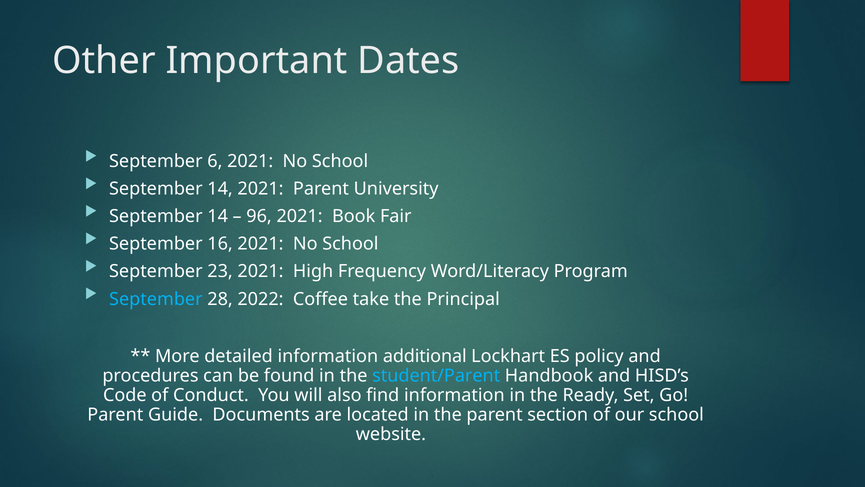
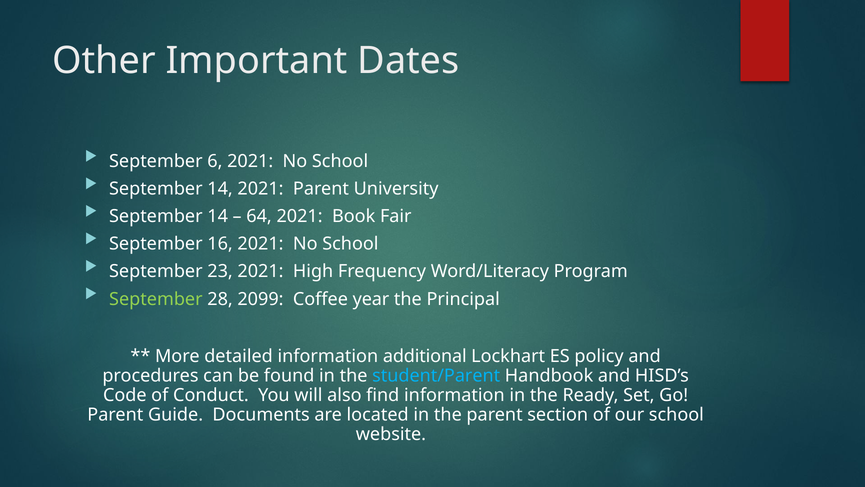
96: 96 -> 64
September at (156, 299) colour: light blue -> light green
2022: 2022 -> 2099
take: take -> year
